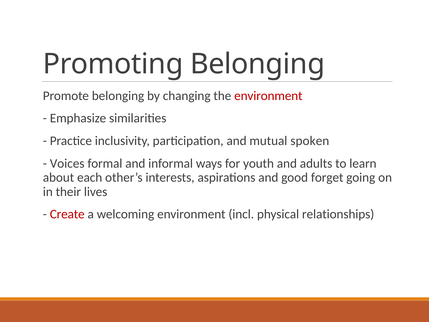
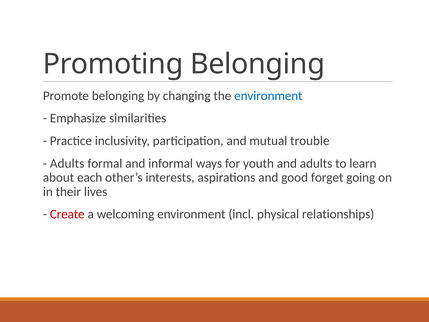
environment at (268, 96) colour: red -> blue
spoken: spoken -> trouble
Voices at (67, 163): Voices -> Adults
